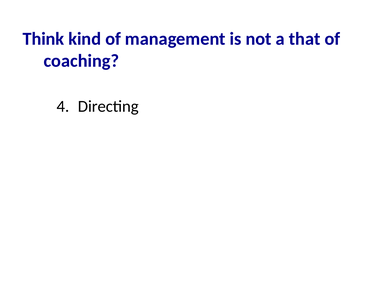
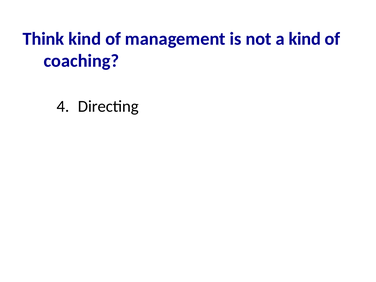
a that: that -> kind
